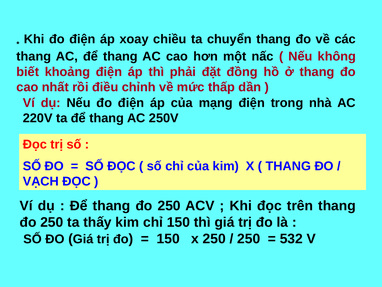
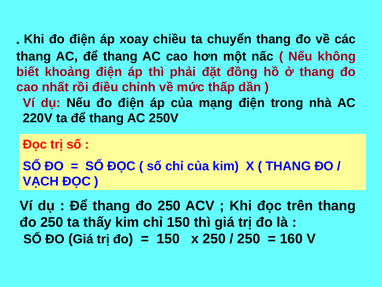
532: 532 -> 160
